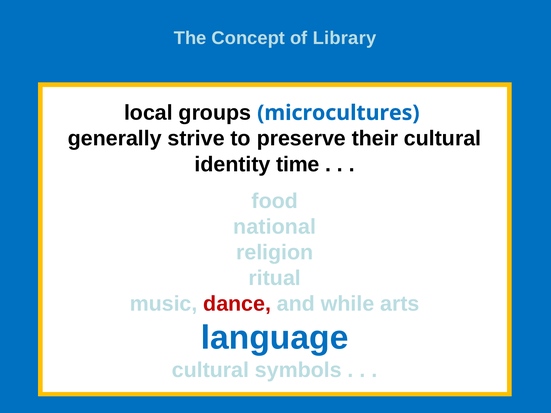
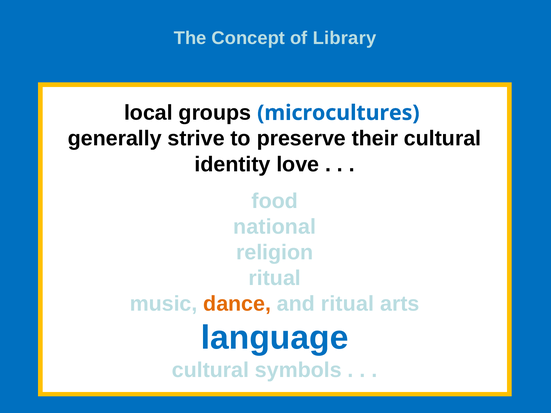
time: time -> love
dance colour: red -> orange
and while: while -> ritual
